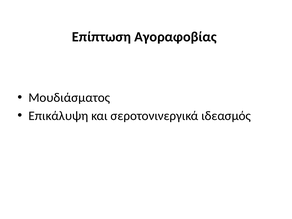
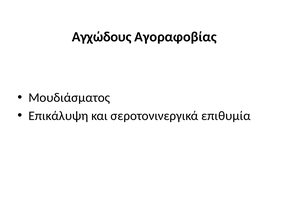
Επίπτωση: Επίπτωση -> Αγχώδους
ιδεασμός: ιδεασμός -> επιθυμία
